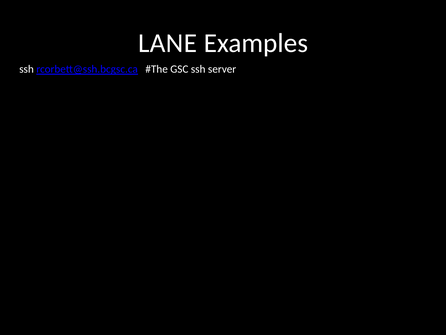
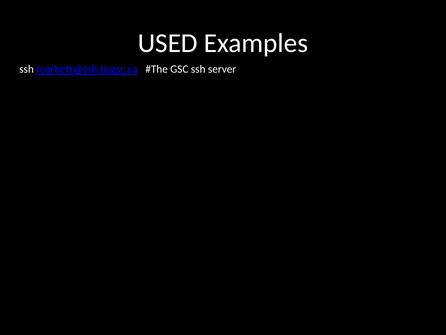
LANE: LANE -> USED
